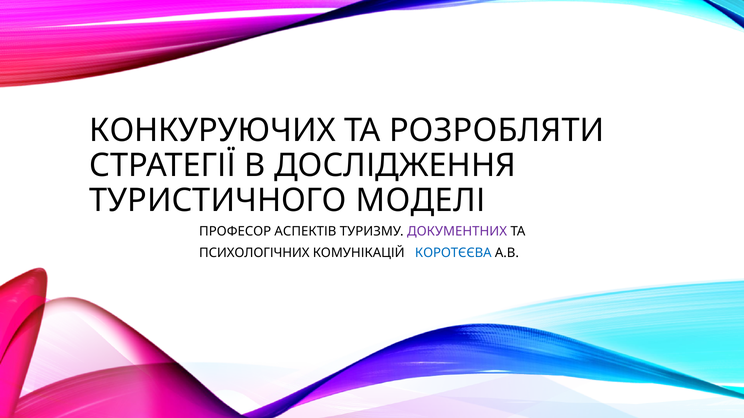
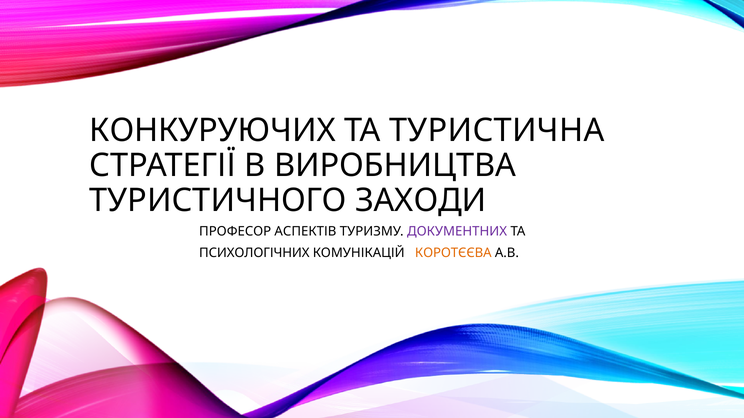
РОЗРОБЛЯТИ: РОЗРОБЛЯТИ -> ТУРИСТИЧНА
ДОСЛІДЖЕННЯ: ДОСЛІДЖЕННЯ -> ВИРОБНИЦТВА
МОДЕЛІ: МОДЕЛІ -> ЗАХОДИ
КОРОТЄЄВА colour: blue -> orange
